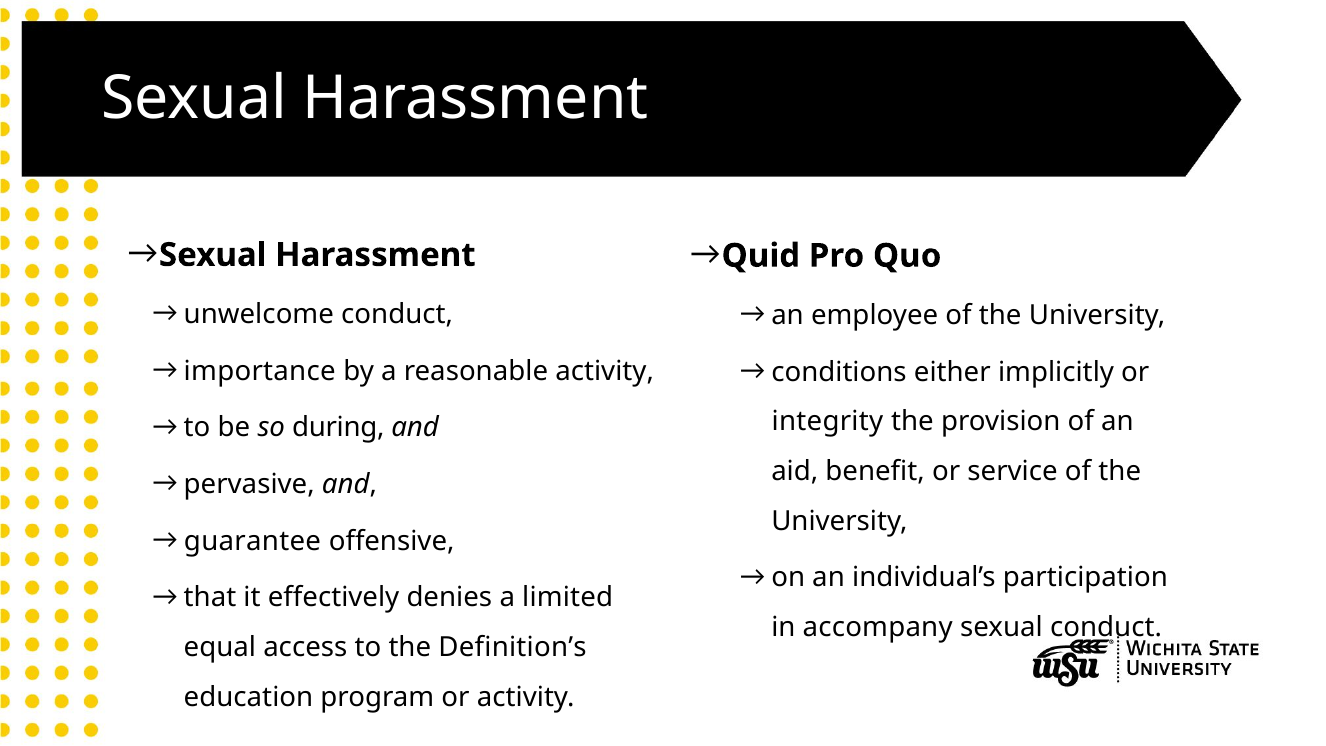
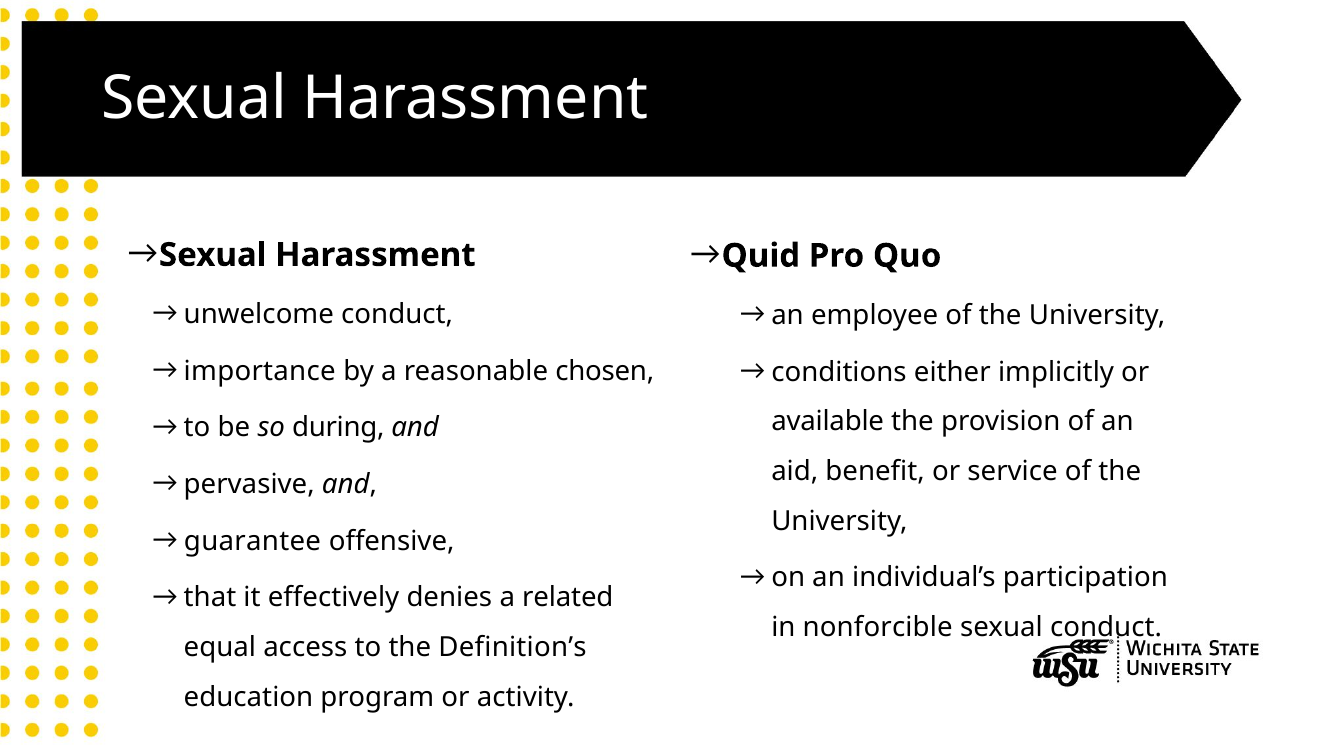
reasonable activity: activity -> chosen
integrity: integrity -> available
limited: limited -> related
accompany: accompany -> nonforcible
